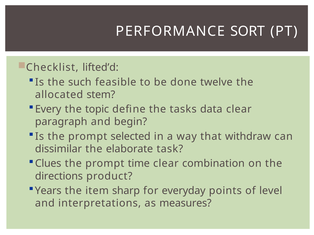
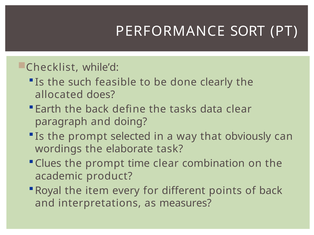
lifted’d: lifted’d -> while’d
twelve: twelve -> clearly
stem: stem -> does
Every: Every -> Earth
the topic: topic -> back
begin: begin -> doing
withdraw: withdraw -> obviously
dissimilar: dissimilar -> wordings
directions: directions -> academic
Years: Years -> Royal
sharp: sharp -> every
everyday: everyday -> different
of level: level -> back
